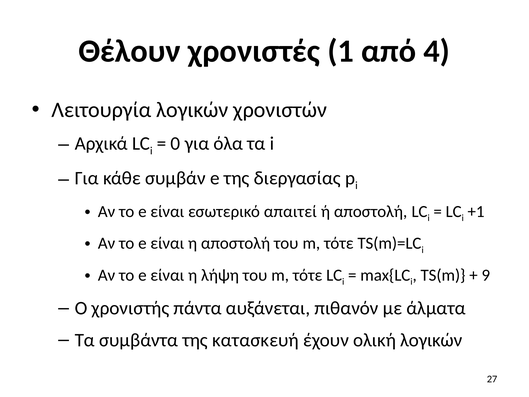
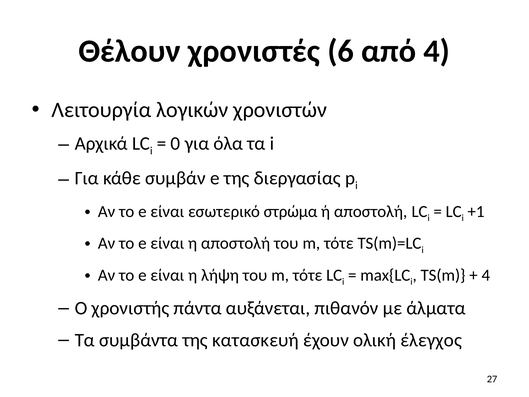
1: 1 -> 6
απαιτεί: απαιτεί -> στρώμα
9 at (486, 275): 9 -> 4
ολική λογικών: λογικών -> έλεγχος
